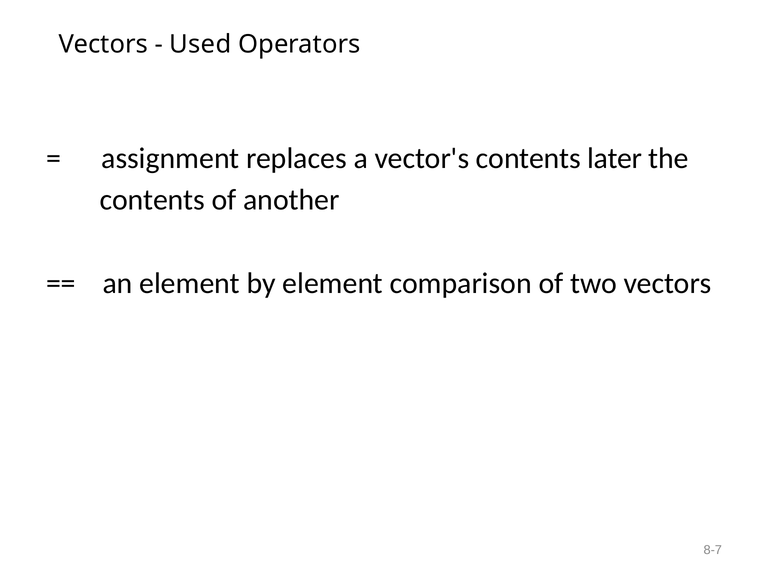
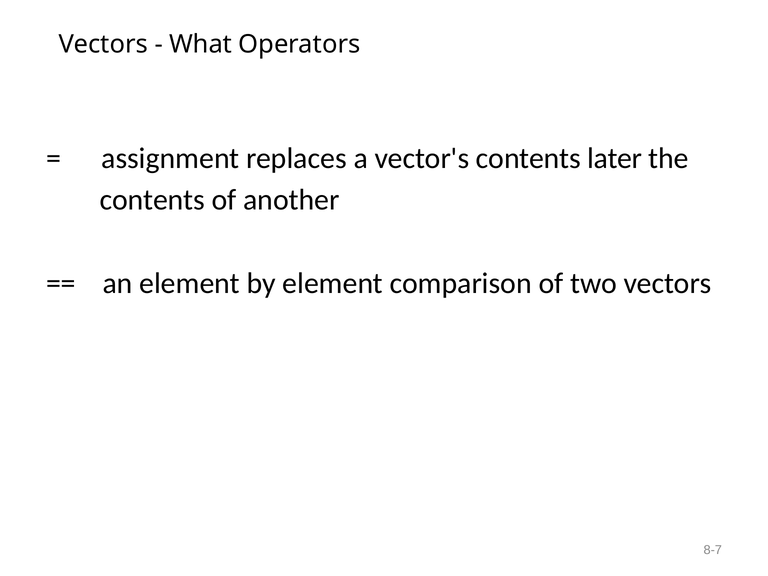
Used: Used -> What
